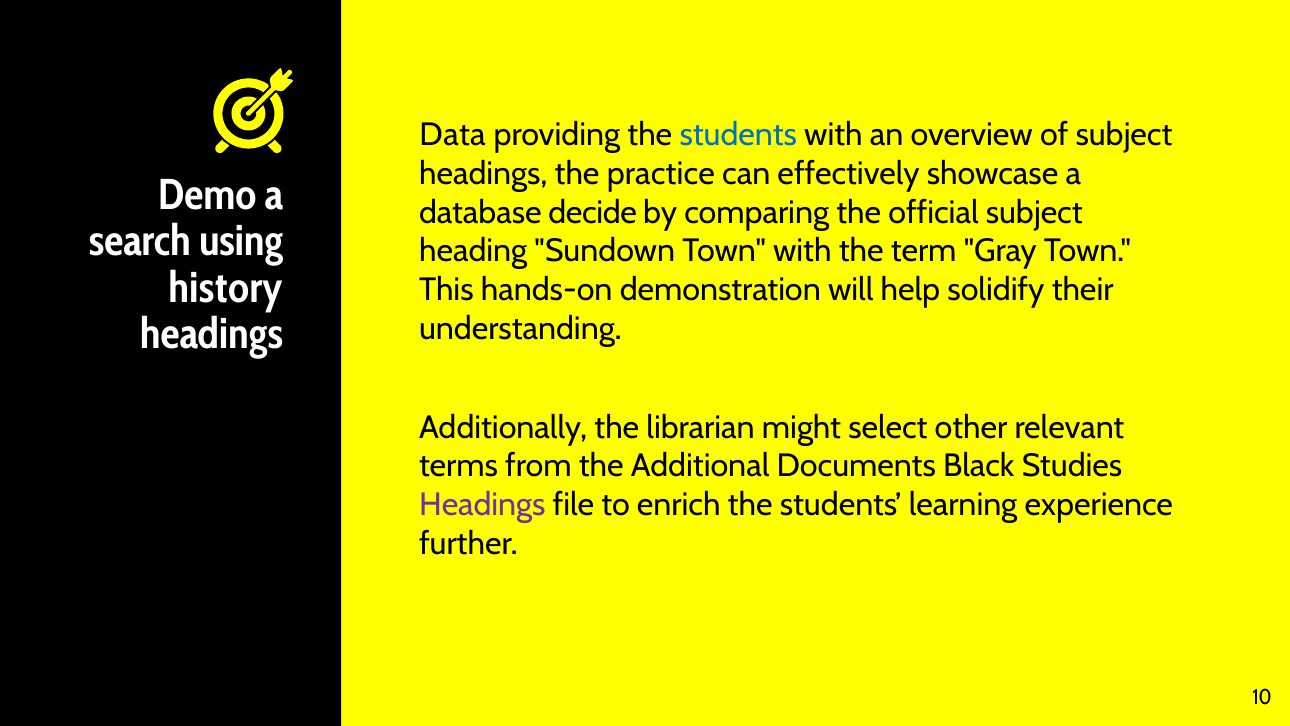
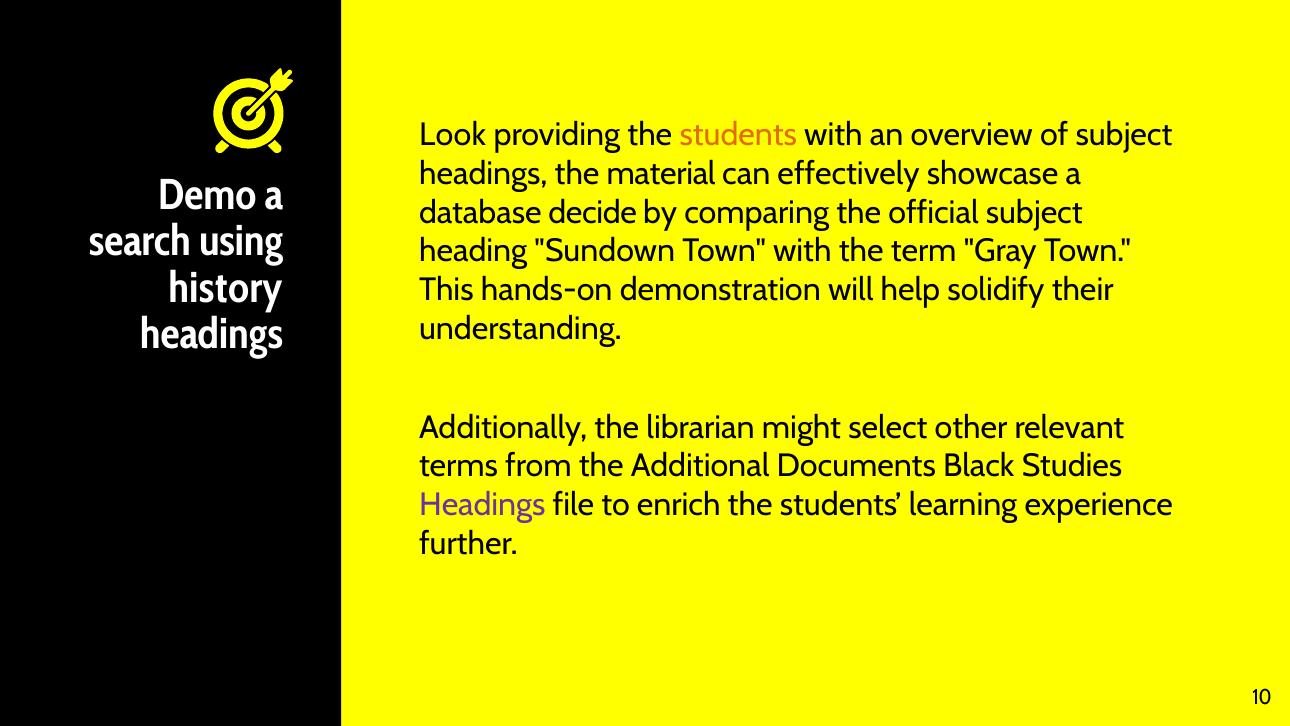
Data: Data -> Look
students at (738, 135) colour: blue -> orange
practice: practice -> material
